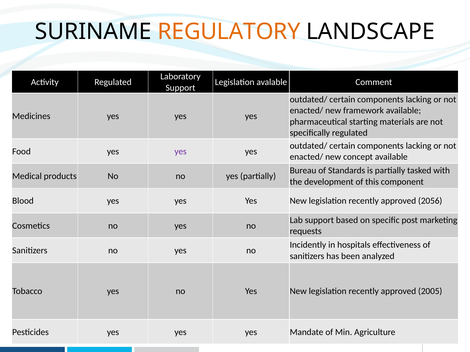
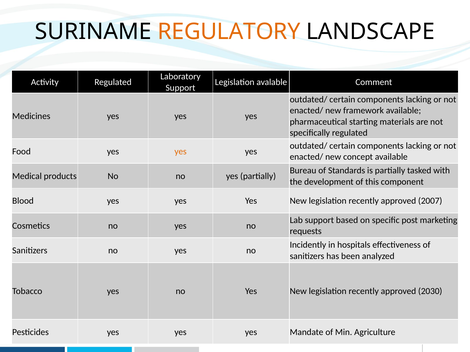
yes at (181, 152) colour: purple -> orange
2056: 2056 -> 2007
2005: 2005 -> 2030
